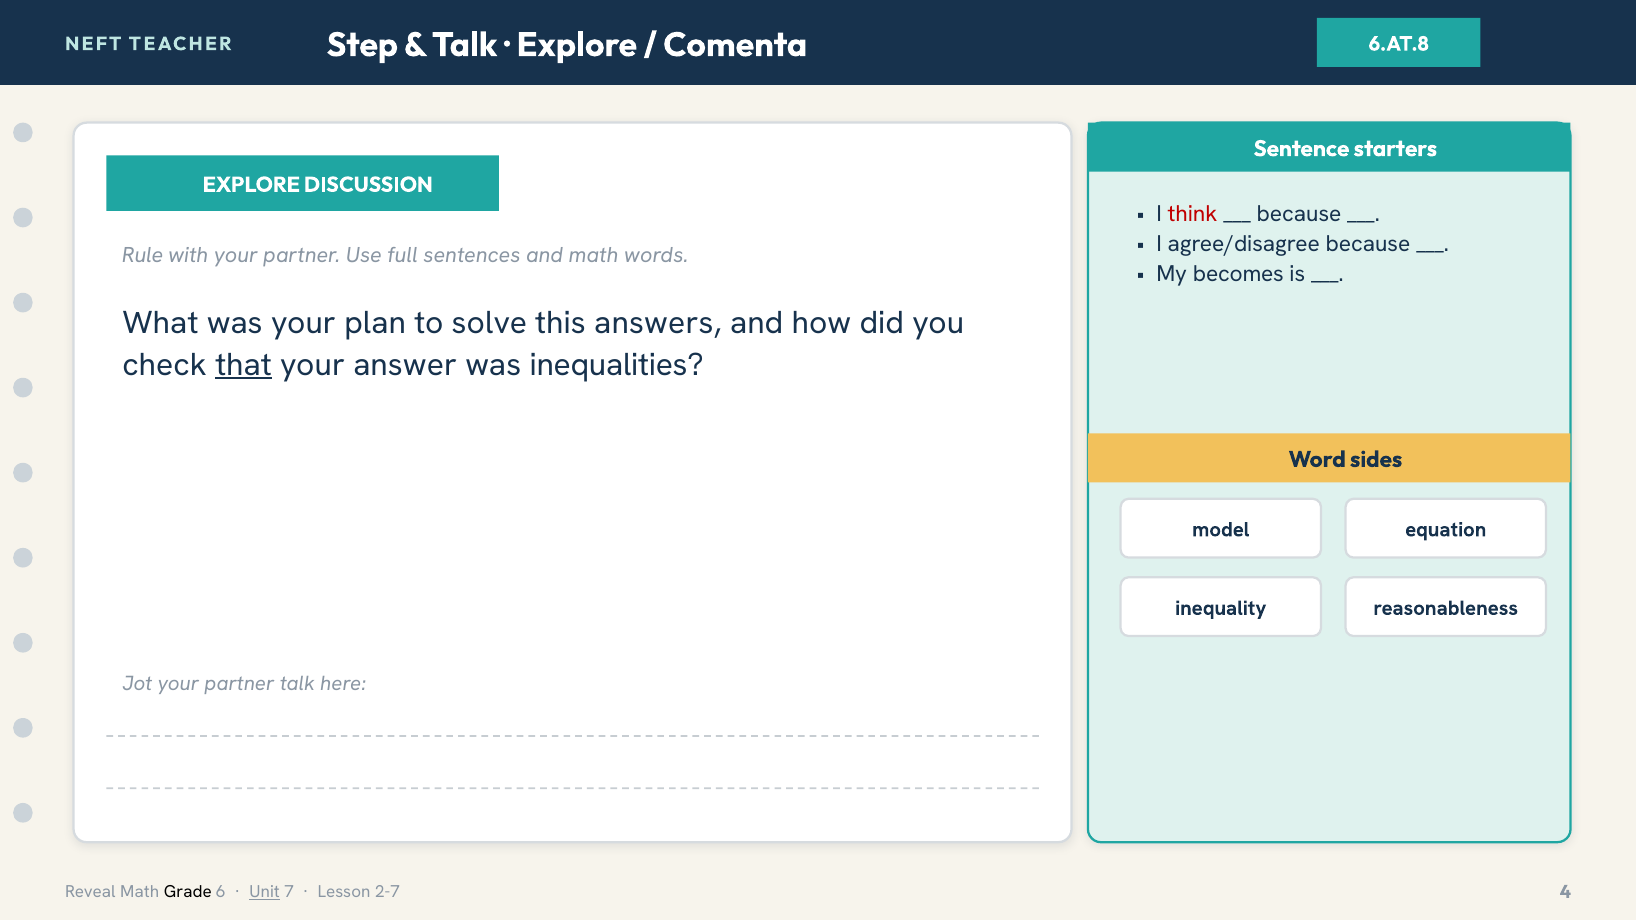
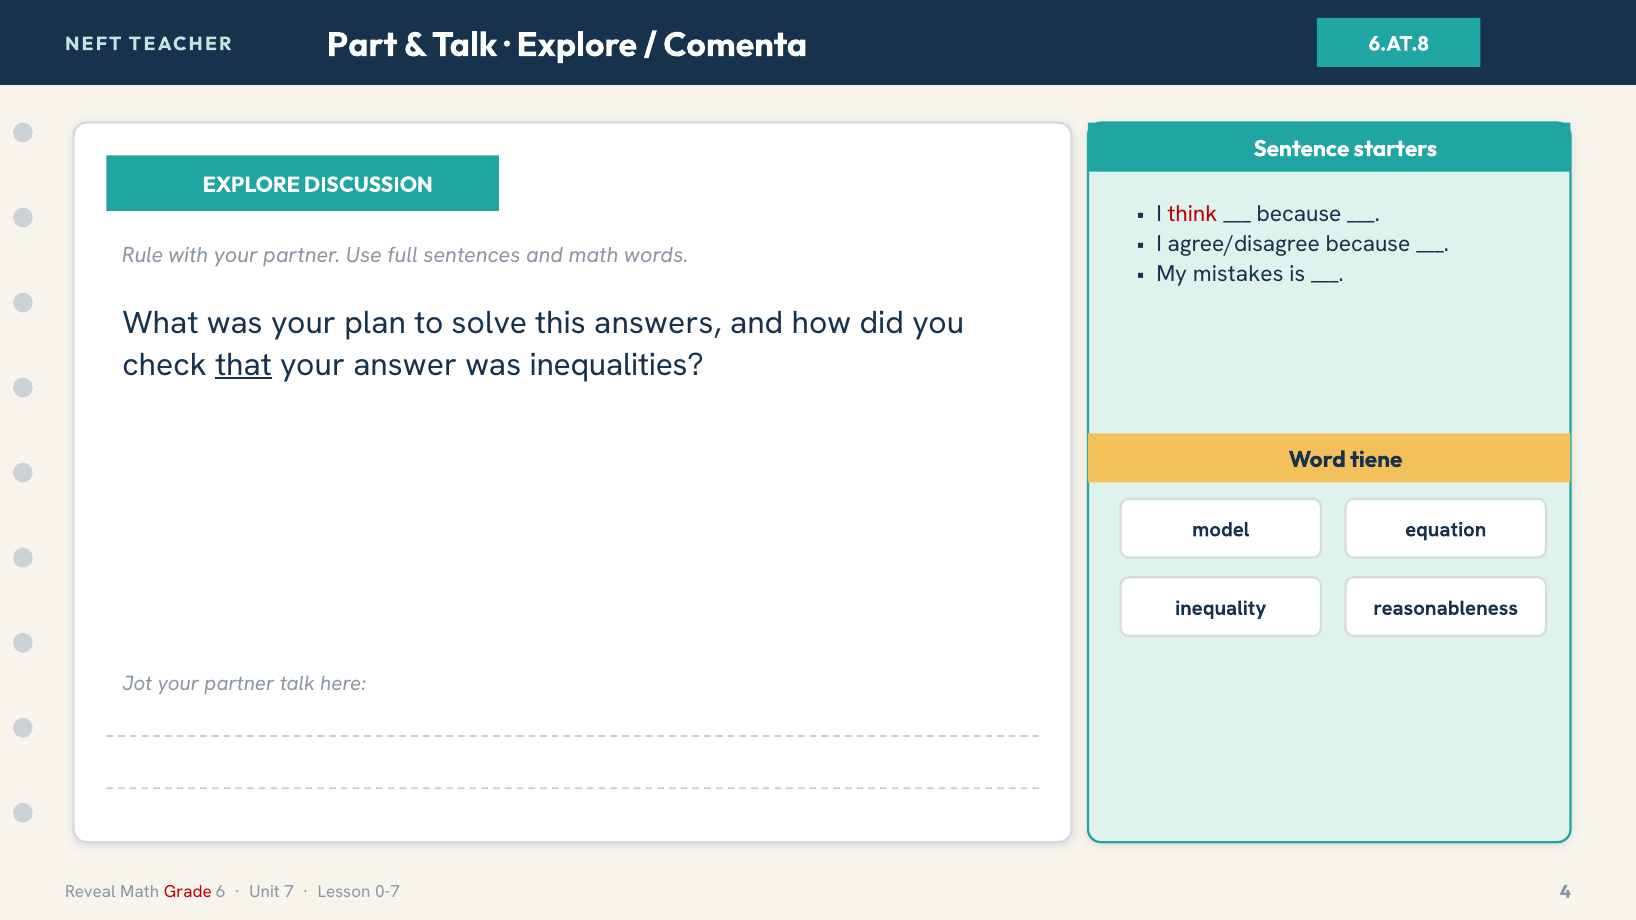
Step: Step -> Part
becomes: becomes -> mistakes
sides: sides -> tiene
Grade colour: black -> red
Unit underline: present -> none
2-7: 2-7 -> 0-7
